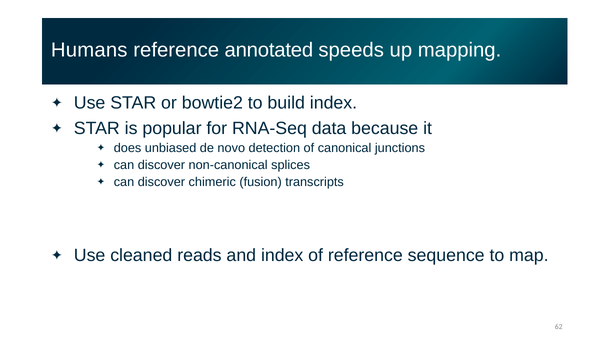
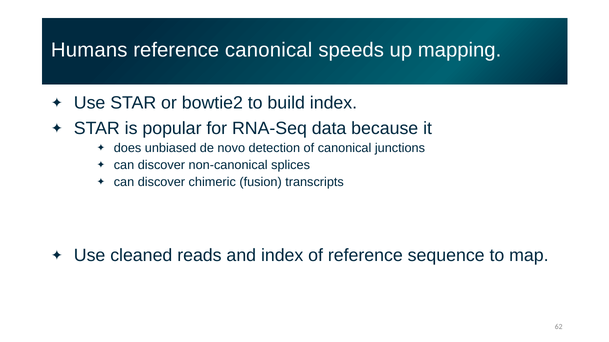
reference annotated: annotated -> canonical
